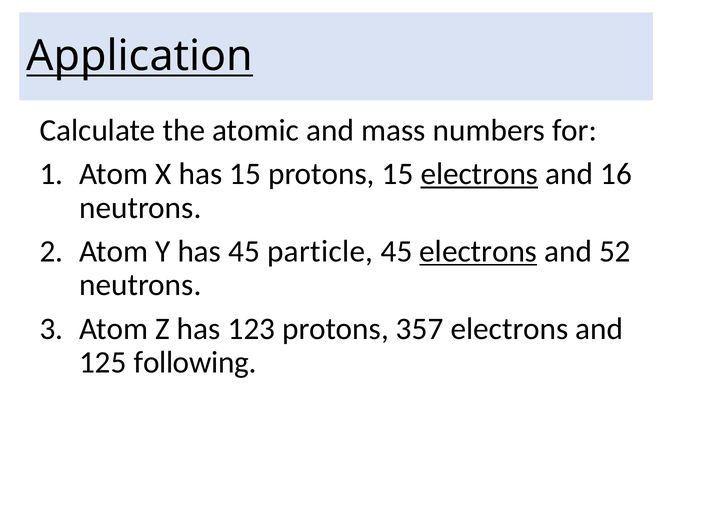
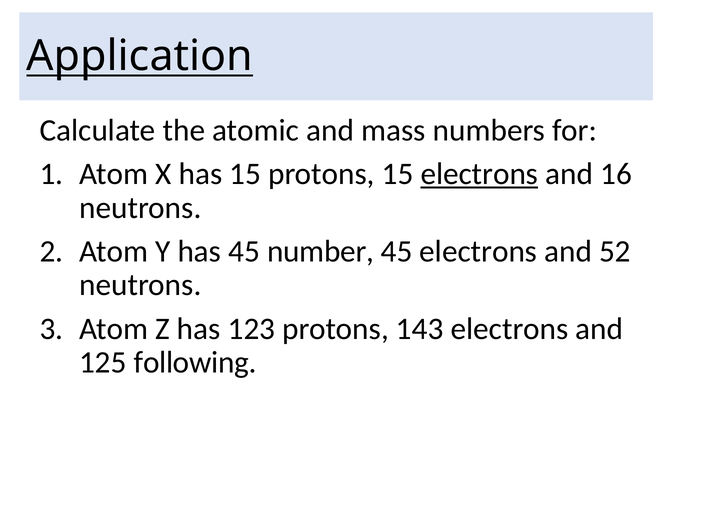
particle: particle -> number
electrons at (478, 251) underline: present -> none
357: 357 -> 143
